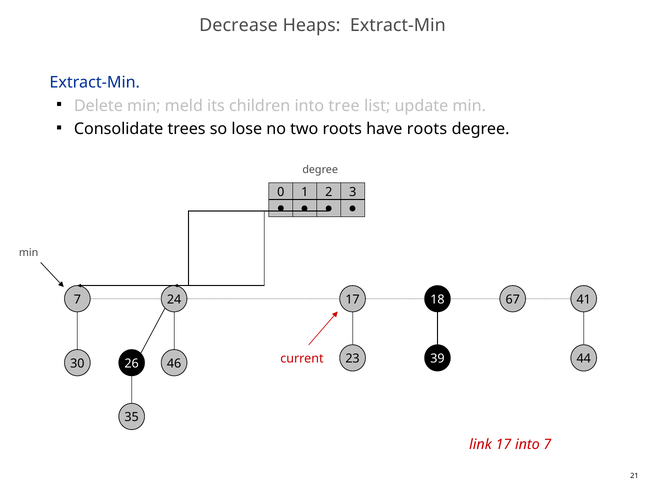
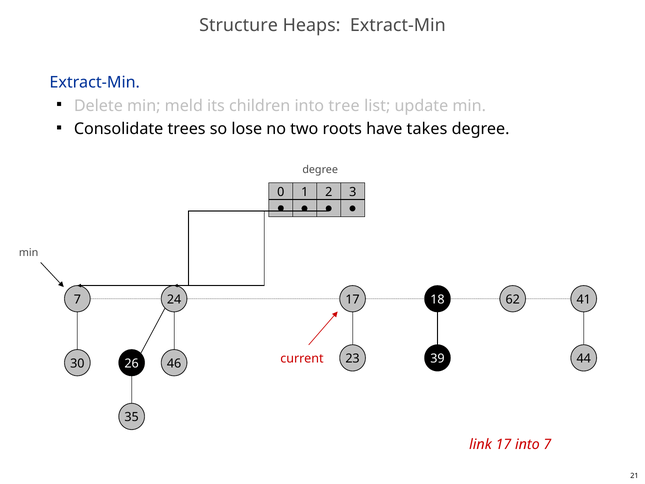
Decrease: Decrease -> Structure
have roots: roots -> takes
67: 67 -> 62
